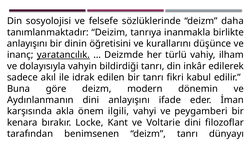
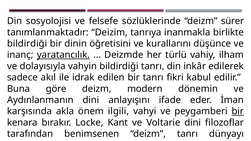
deizm daha: daha -> sürer
anlayışını at (27, 44): anlayışını -> bildirdiği
bir at (238, 111) underline: none -> present
